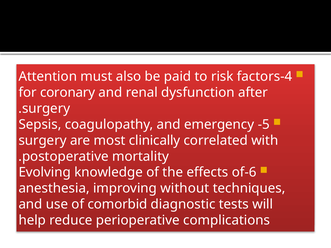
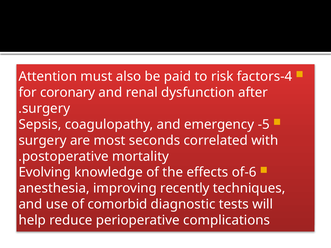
clinically: clinically -> seconds
without: without -> recently
